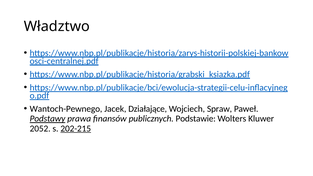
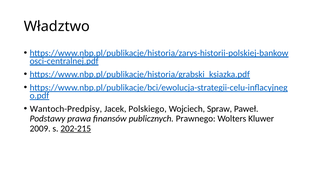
Wantoch-Pewnego: Wantoch-Pewnego -> Wantoch-Predpisy
Działające: Działające -> Polskiego
Podstawy underline: present -> none
Podstawie: Podstawie -> Prawnego
2052: 2052 -> 2009
